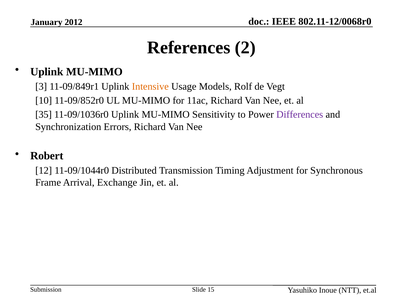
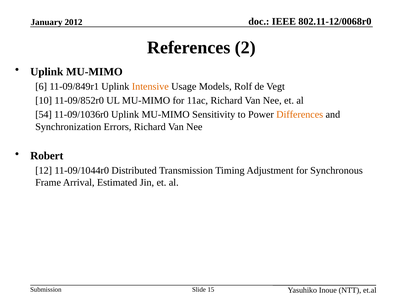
3: 3 -> 6
35: 35 -> 54
Differences colour: purple -> orange
Exchange: Exchange -> Estimated
